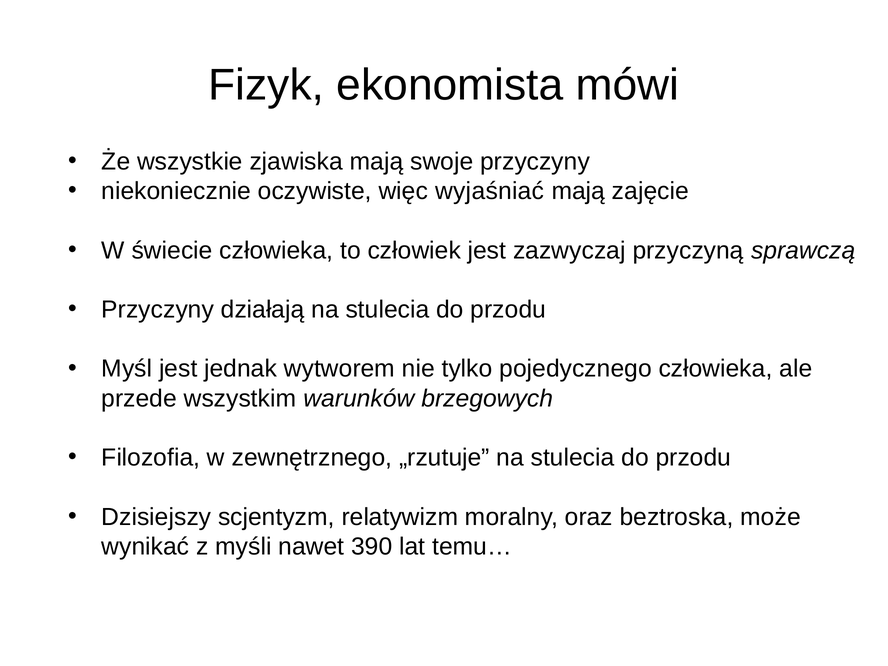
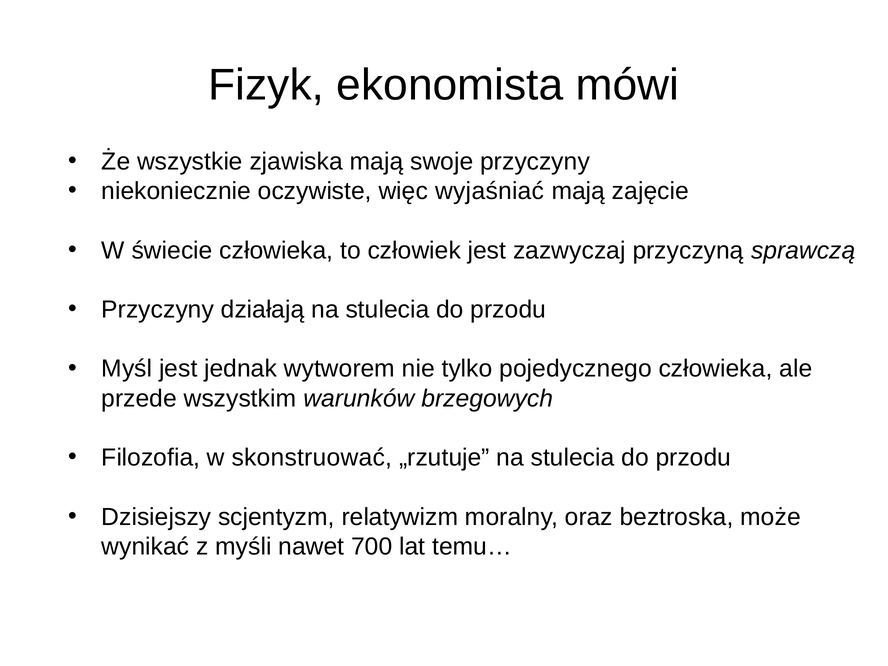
zewnętrznego: zewnętrznego -> skonstruować
390: 390 -> 700
